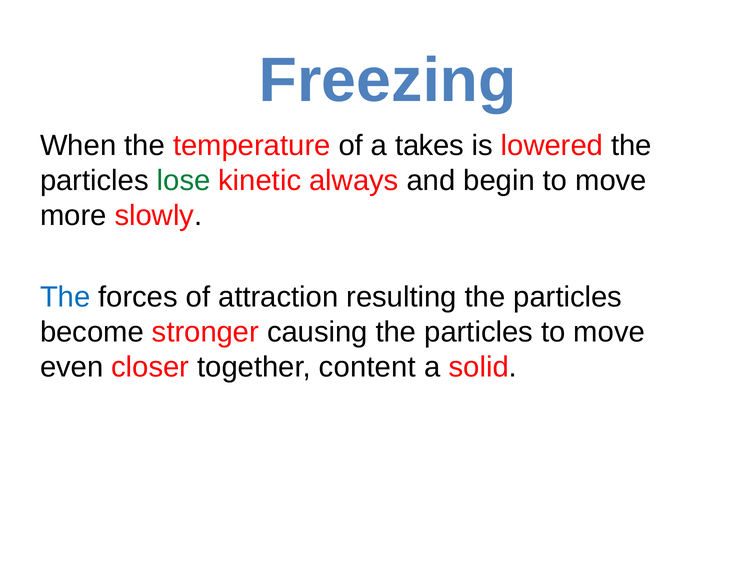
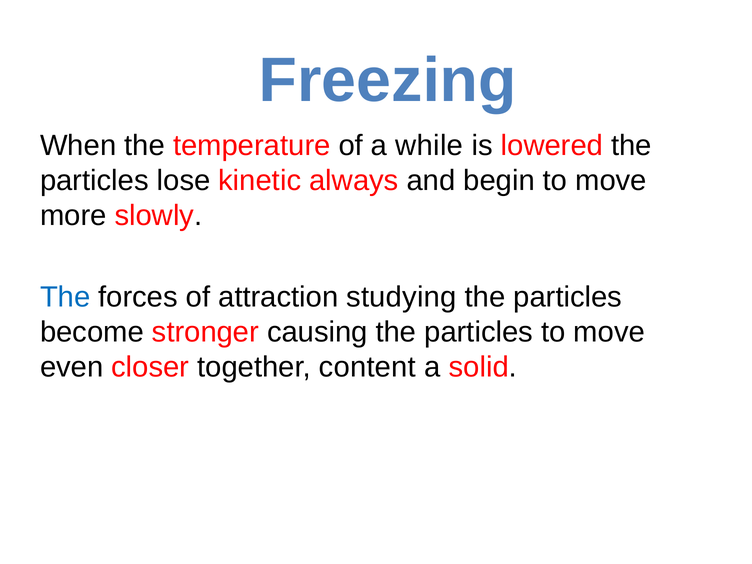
takes: takes -> while
lose colour: green -> black
resulting: resulting -> studying
